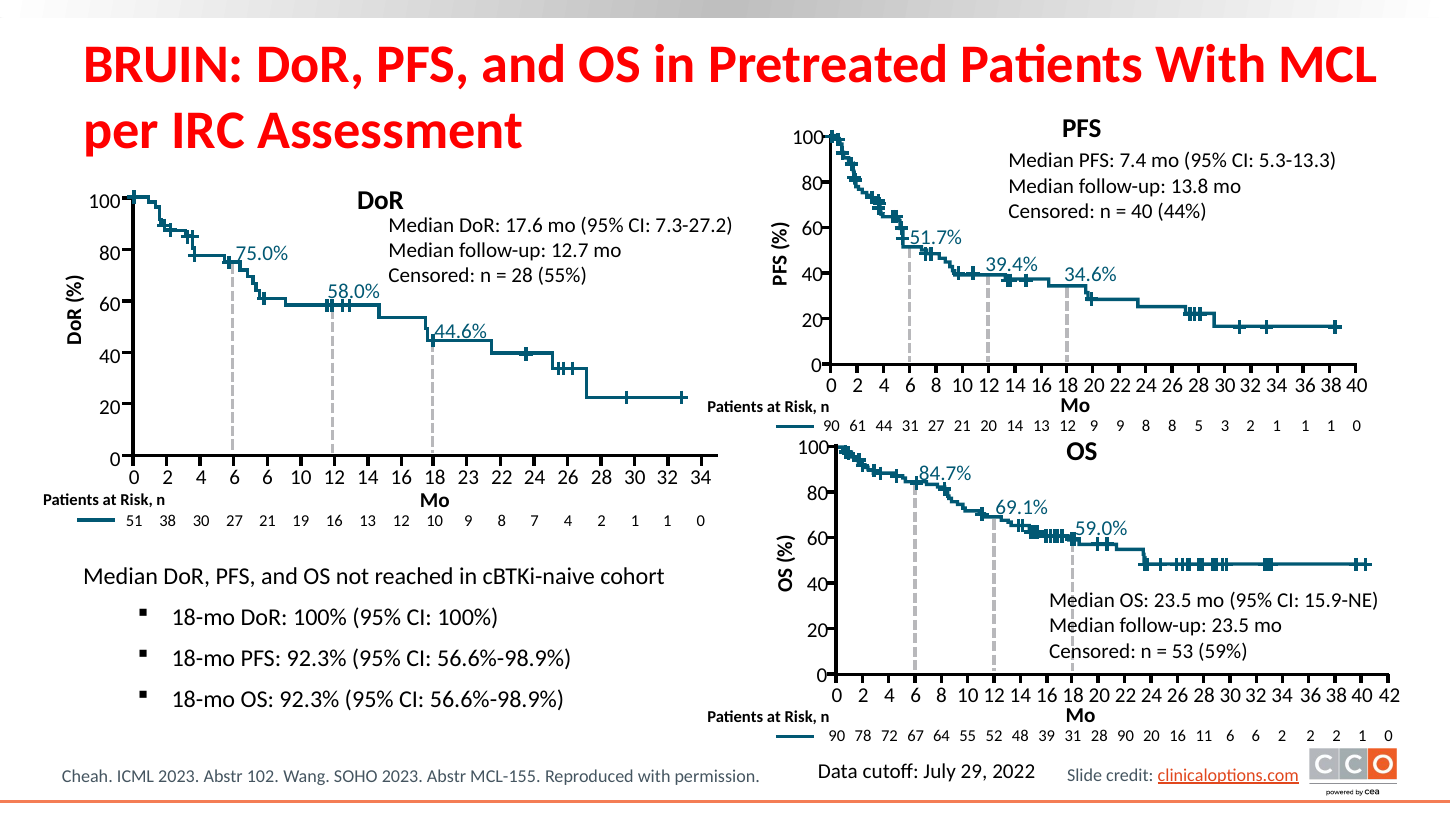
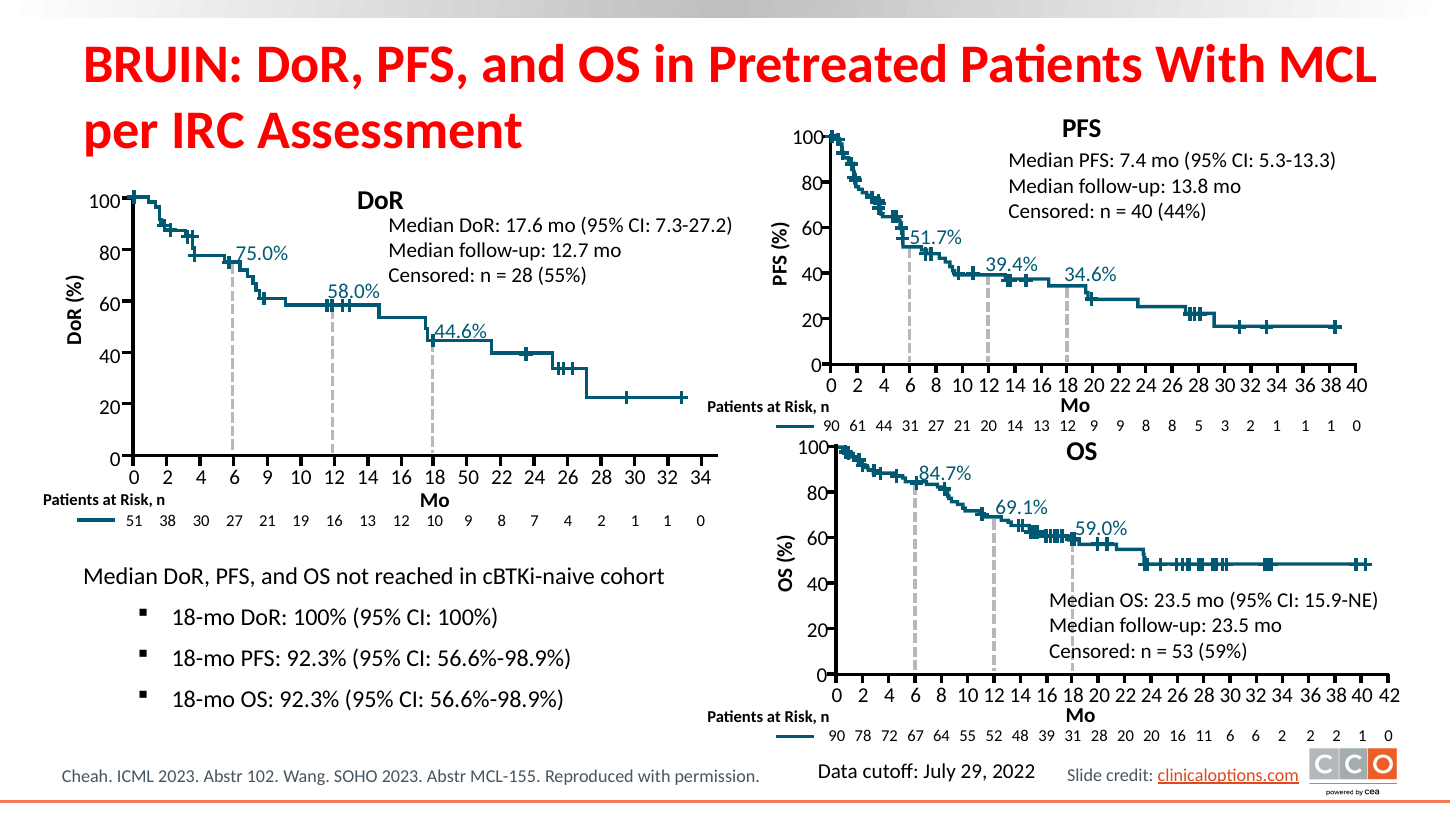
4 6 6: 6 -> 9
23: 23 -> 50
28 90: 90 -> 20
